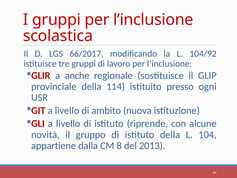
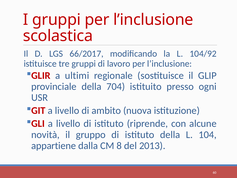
anche: anche -> ultimi
114: 114 -> 704
